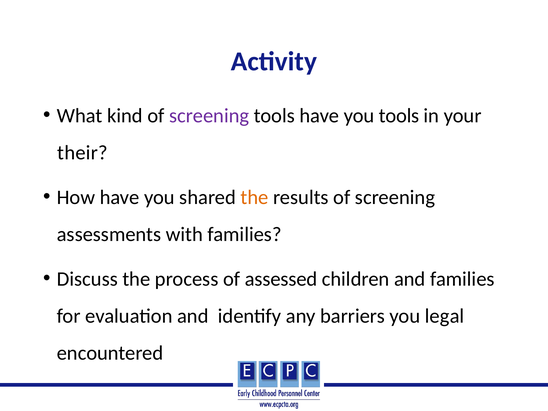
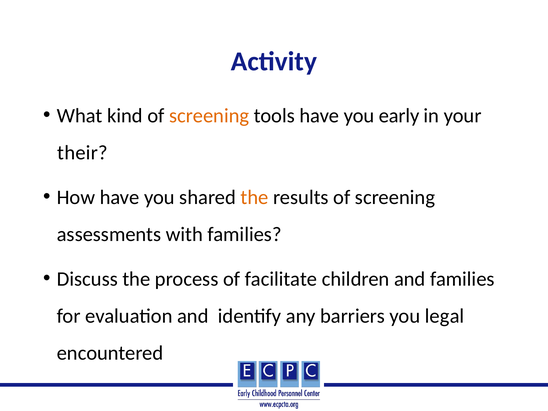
screening at (209, 116) colour: purple -> orange
you tools: tools -> early
assessed: assessed -> facilitate
